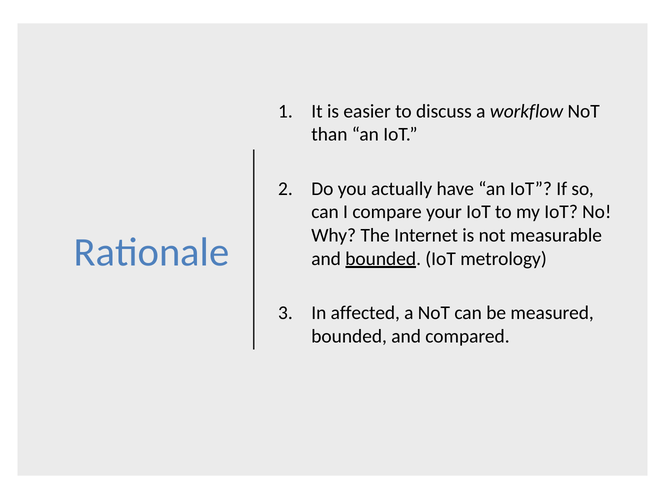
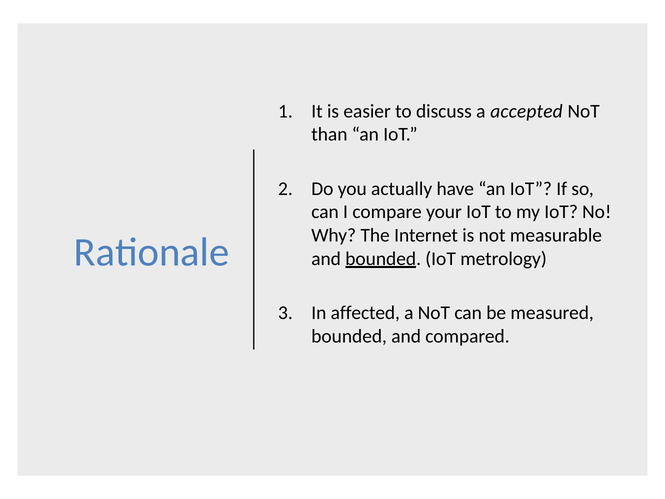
workflow: workflow -> accepted
